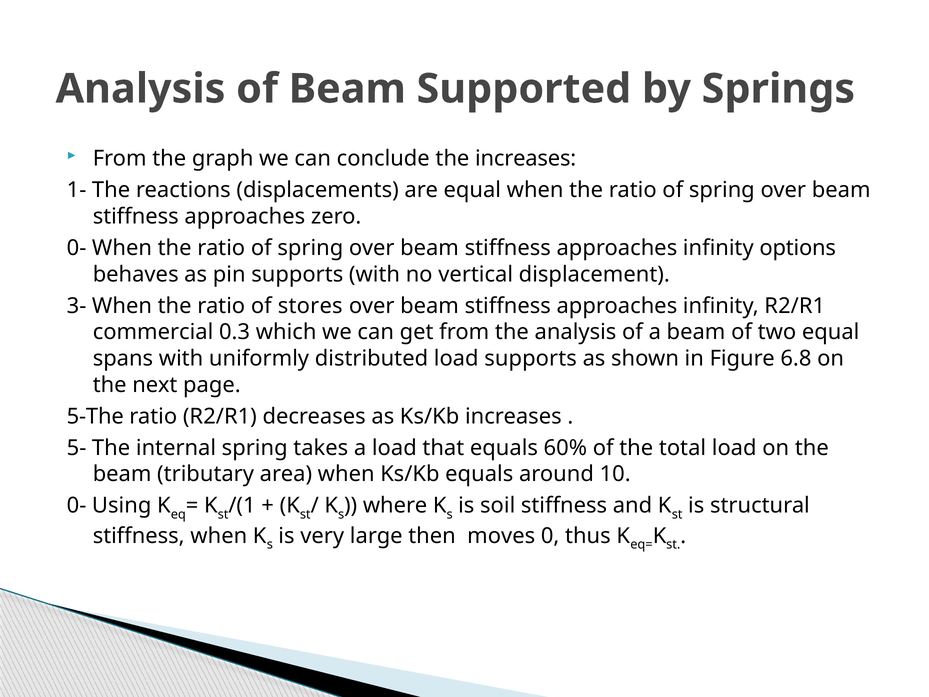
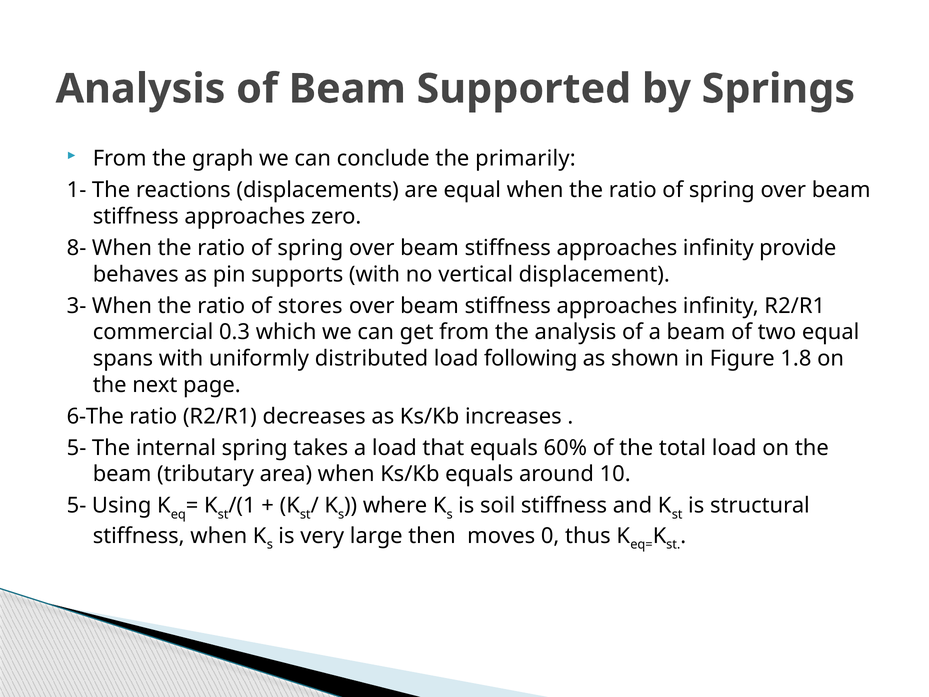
the increases: increases -> primarily
0- at (77, 248): 0- -> 8-
options: options -> provide
load supports: supports -> following
6.8: 6.8 -> 1.8
5-The: 5-The -> 6-The
0- at (77, 506): 0- -> 5-
